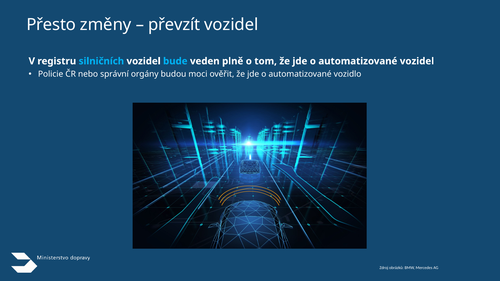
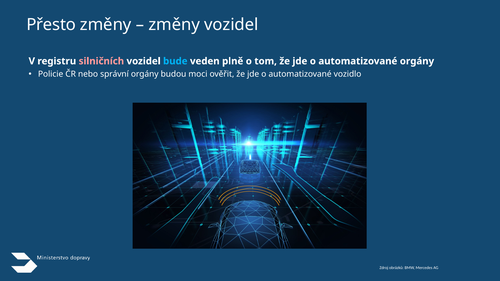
převzít at (174, 25): převzít -> změny
silničních colour: light blue -> pink
automatizované vozidel: vozidel -> orgány
